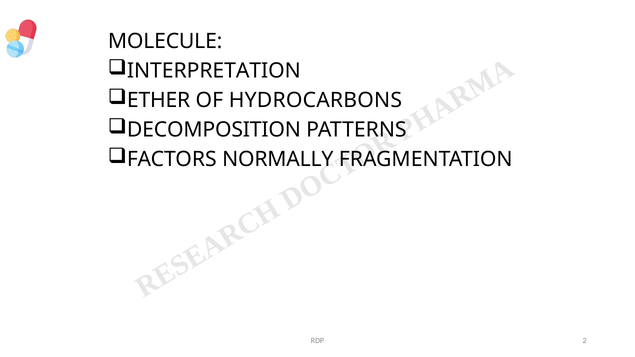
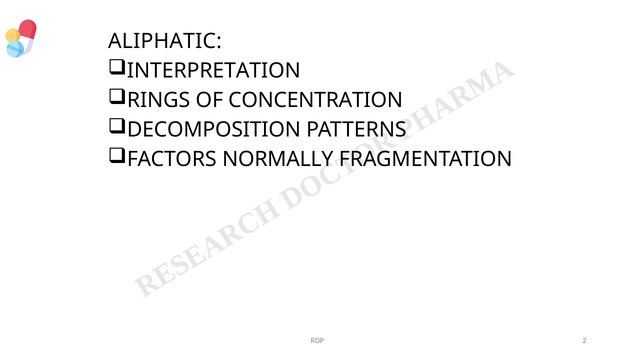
MOLECULE: MOLECULE -> ALIPHATIC
ETHER: ETHER -> RINGS
HYDROCARBONS: HYDROCARBONS -> CONCENTRATION
